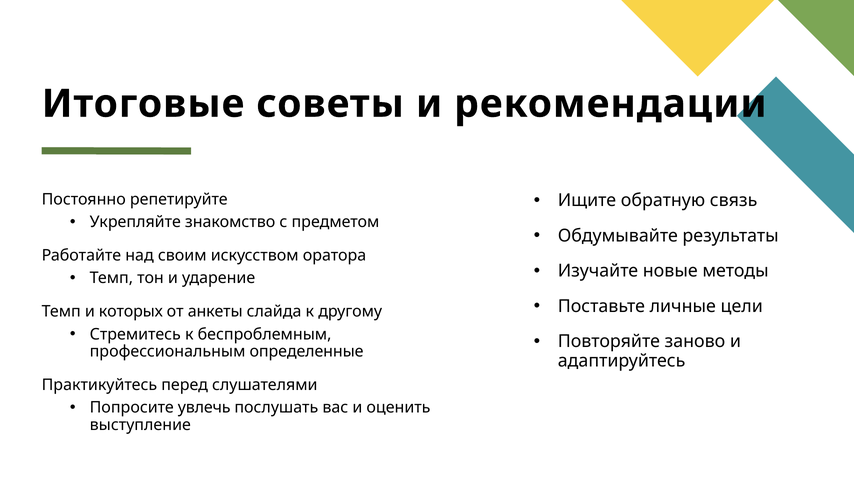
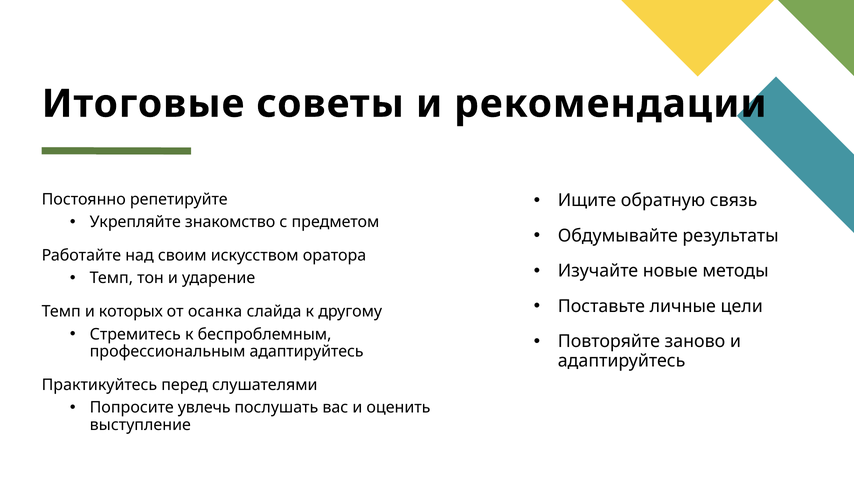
анкеты: анкеты -> осанка
профессиональным определенные: определенные -> адаптируйтесь
